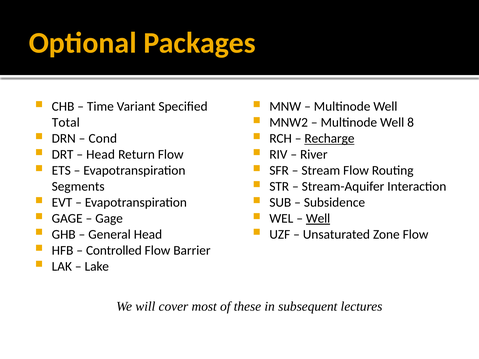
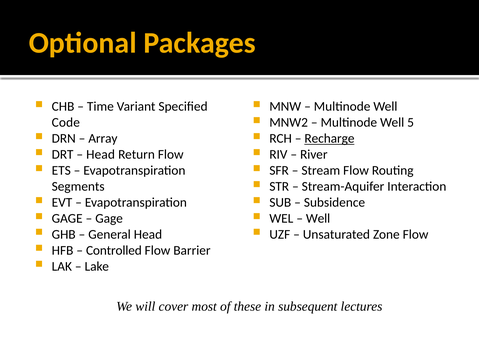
8: 8 -> 5
Total: Total -> Code
Cond: Cond -> Array
Well at (318, 219) underline: present -> none
